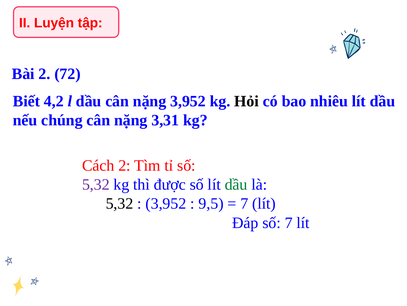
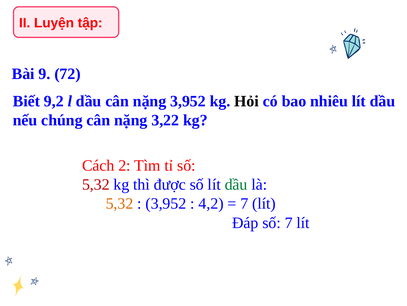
Bài 2: 2 -> 9
4,2: 4,2 -> 9,2
3,31: 3,31 -> 3,22
5,32 at (96, 184) colour: purple -> red
5,32 at (120, 203) colour: black -> orange
9,5: 9,5 -> 4,2
